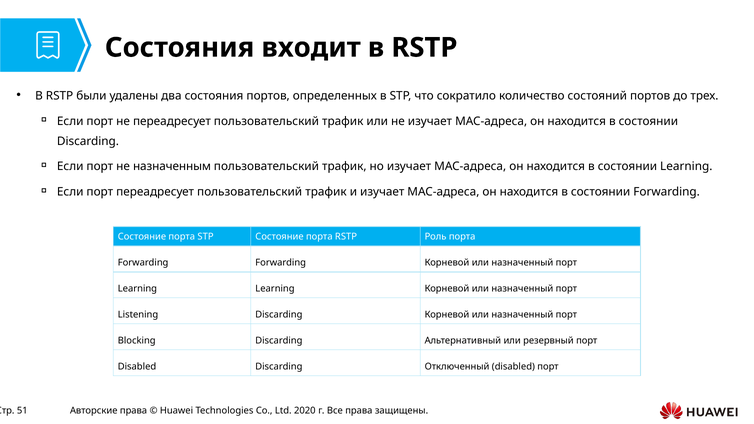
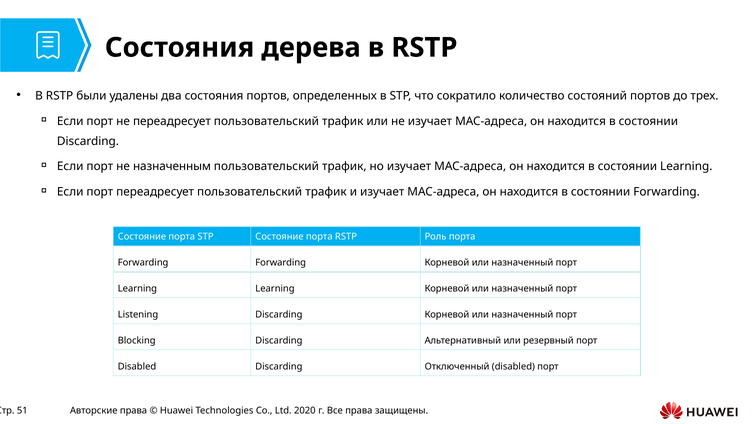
входит: входит -> дерева
